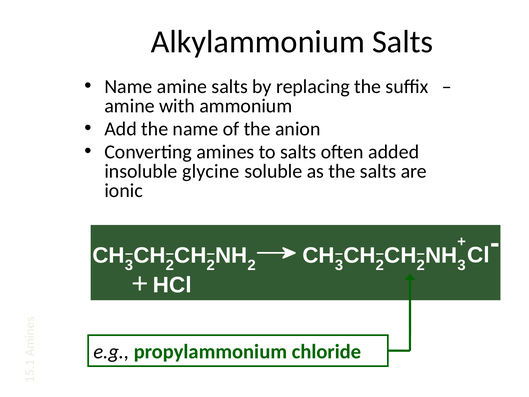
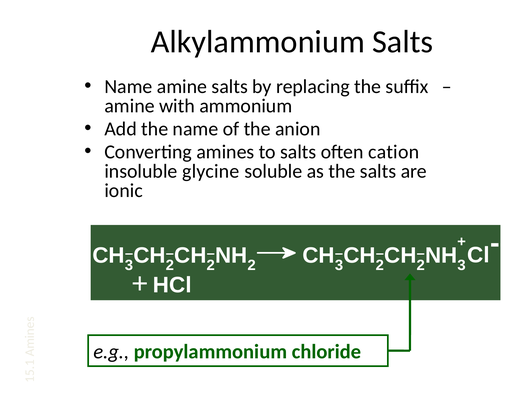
added: added -> cation
